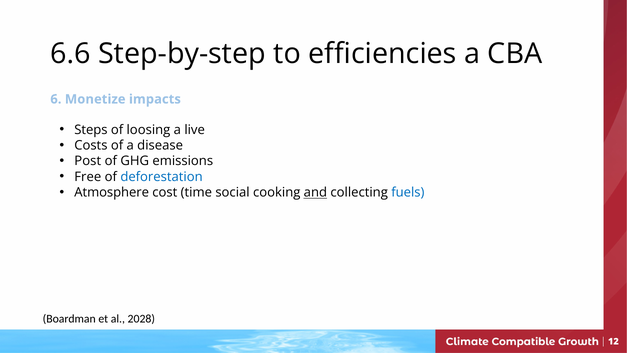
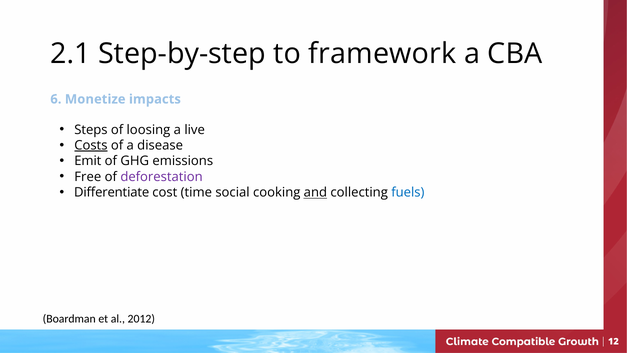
6.6: 6.6 -> 2.1
efficiencies: efficiencies -> framework
Costs underline: none -> present
Post: Post -> Emit
deforestation colour: blue -> purple
Atmosphere: Atmosphere -> Differentiate
2028: 2028 -> 2012
